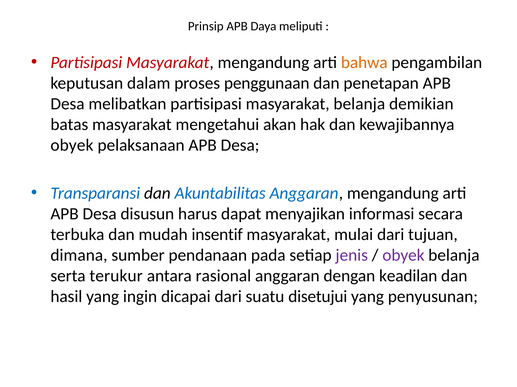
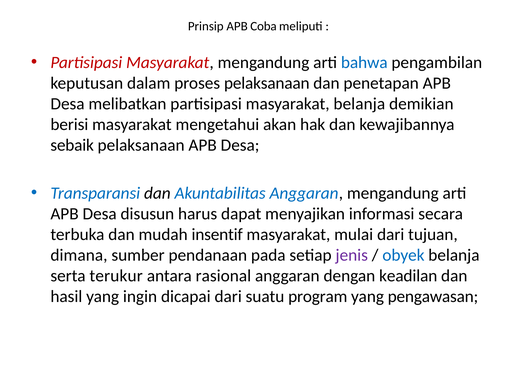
Daya: Daya -> Coba
bahwa colour: orange -> blue
proses penggunaan: penggunaan -> pelaksanaan
batas: batas -> berisi
obyek at (72, 145): obyek -> sebaik
obyek at (403, 256) colour: purple -> blue
disetujui: disetujui -> program
penyusunan: penyusunan -> pengawasan
